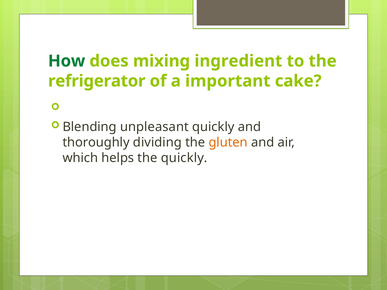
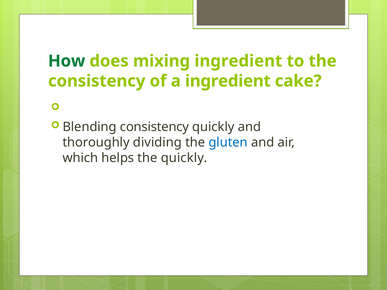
refrigerator at (97, 81): refrigerator -> consistency
a important: important -> ingredient
Blending unpleasant: unpleasant -> consistency
gluten colour: orange -> blue
